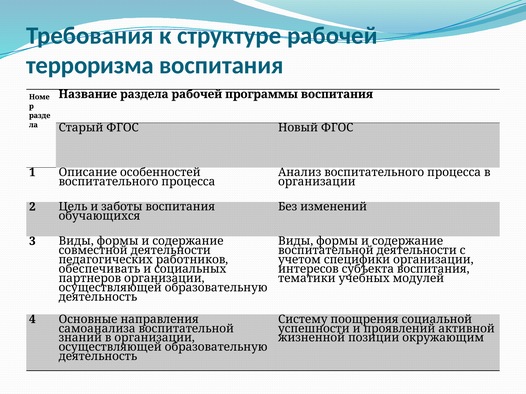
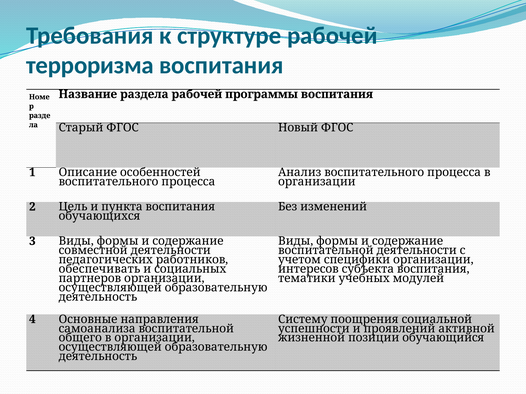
заботы: заботы -> пункта
знаний: знаний -> общего
окружающим: окружающим -> обучающийся
